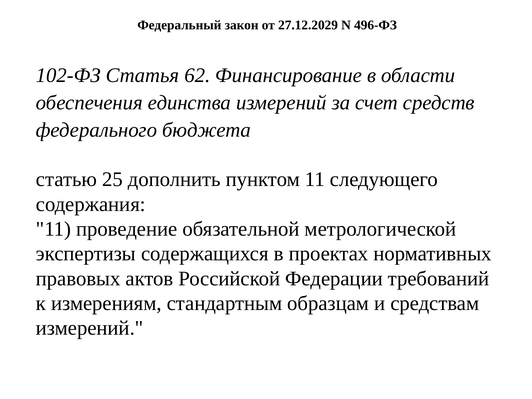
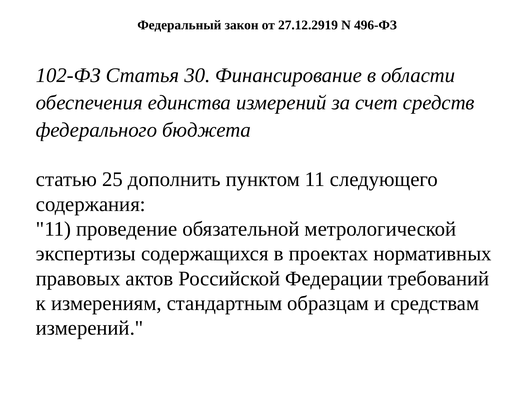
27.12.2029: 27.12.2029 -> 27.12.2919
62: 62 -> 30
